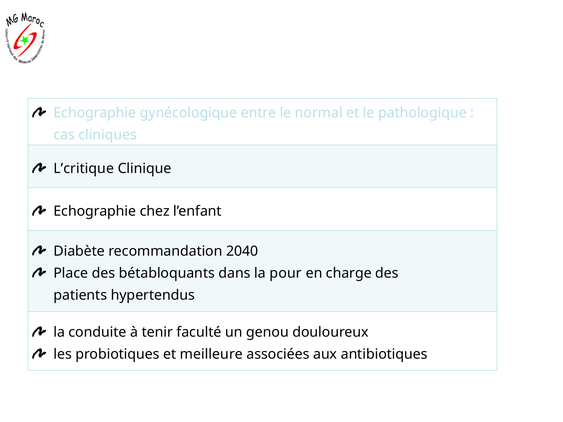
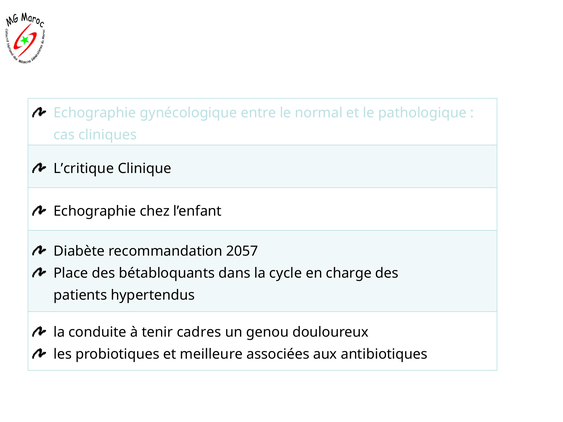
2040: 2040 -> 2057
pour: pour -> cycle
faculté: faculté -> cadres
